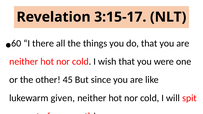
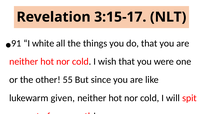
60: 60 -> 91
there: there -> white
45: 45 -> 55
